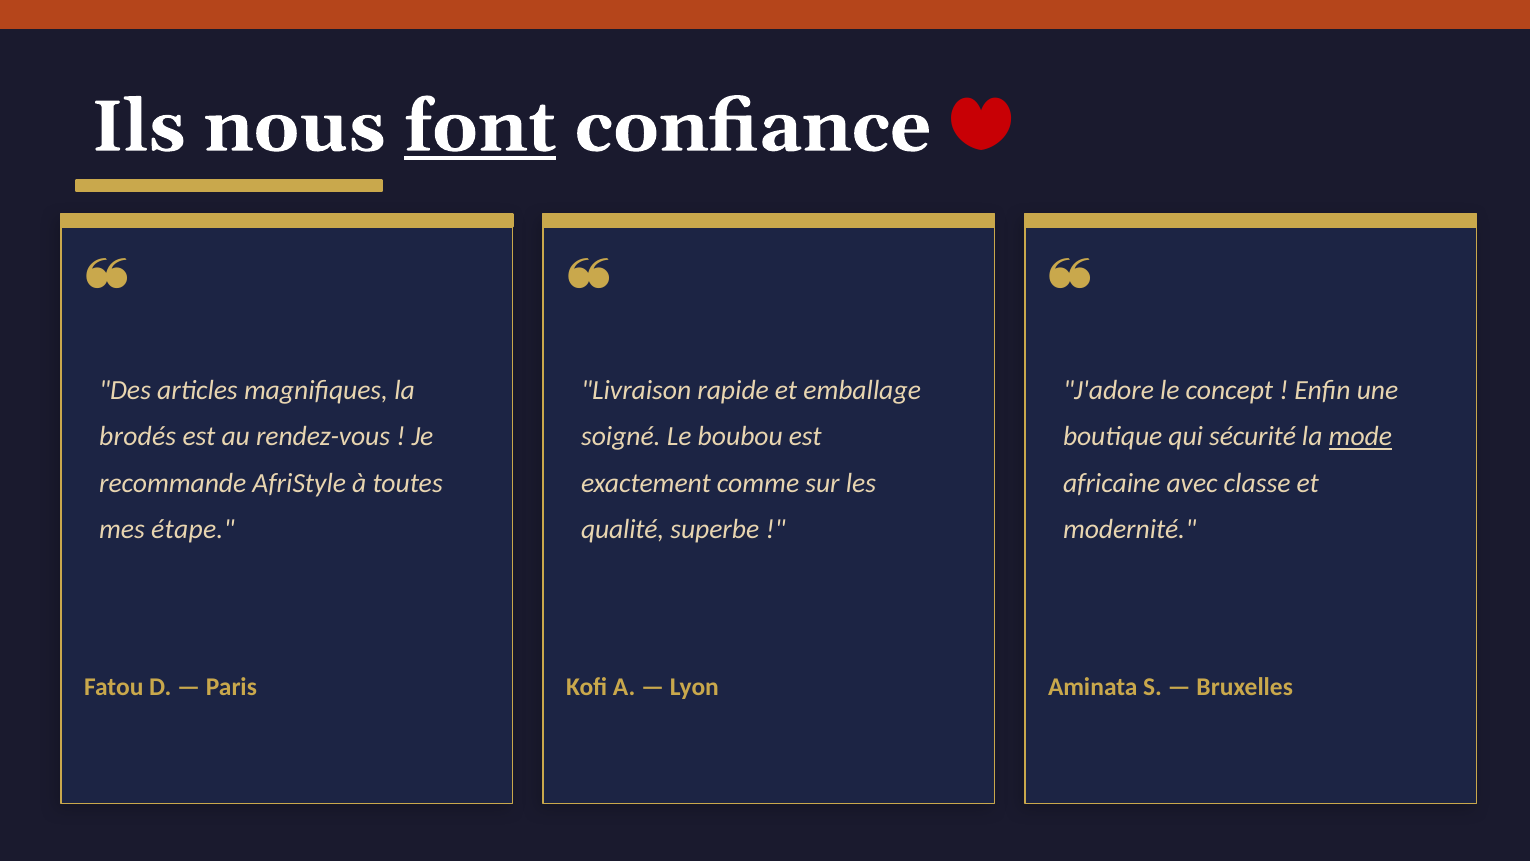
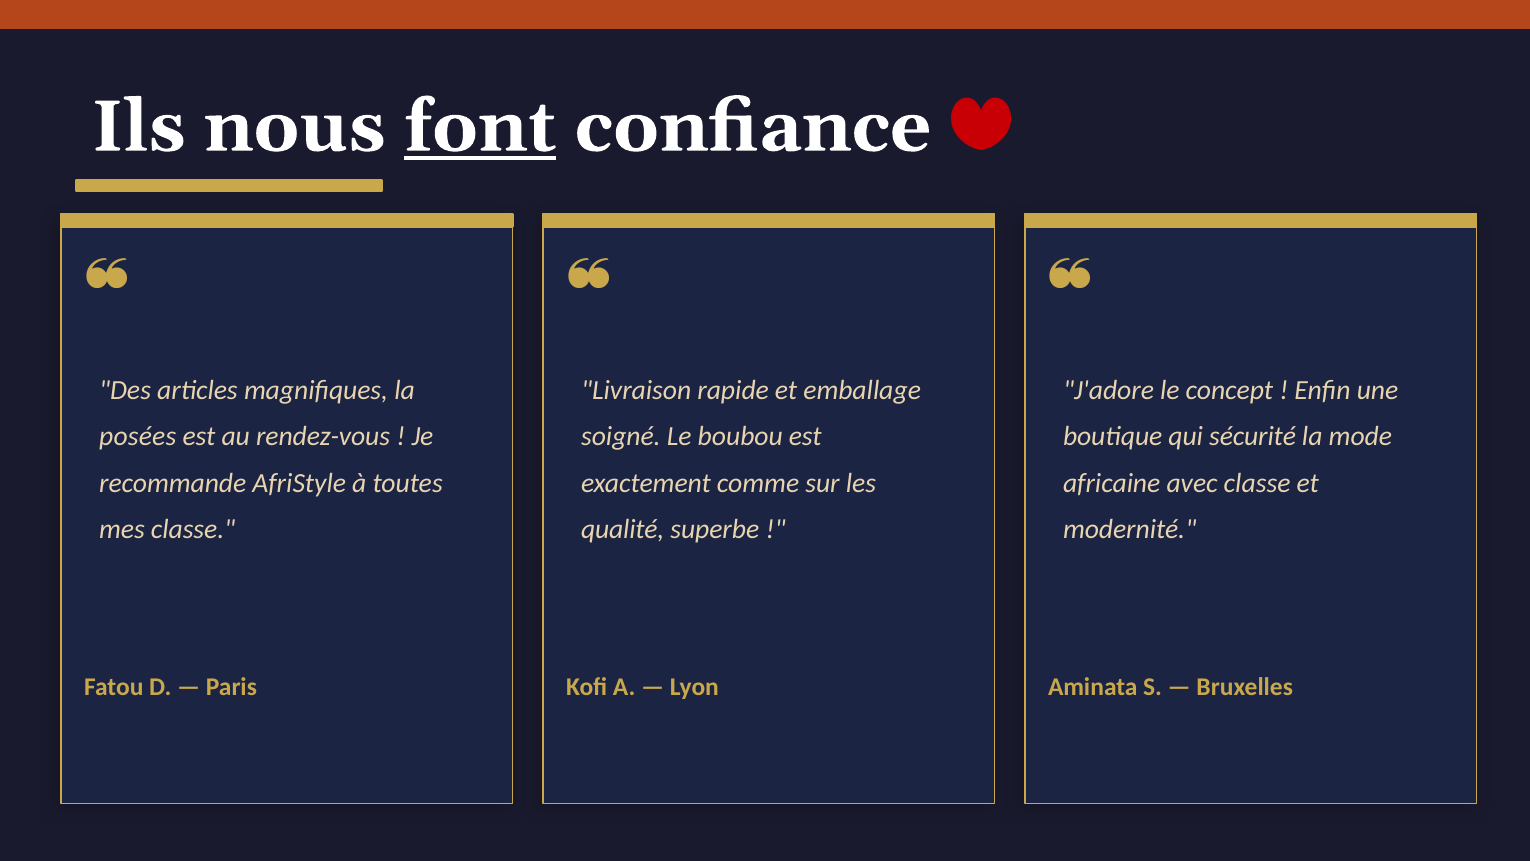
brodés: brodés -> posées
mode underline: present -> none
mes étape: étape -> classe
